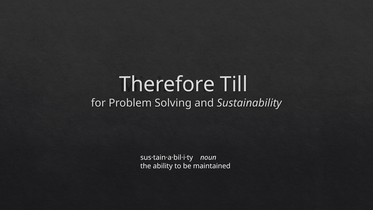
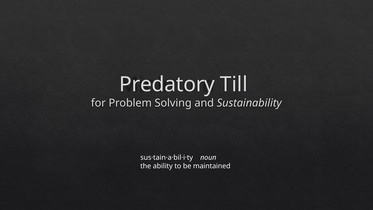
Therefore: Therefore -> Predatory
